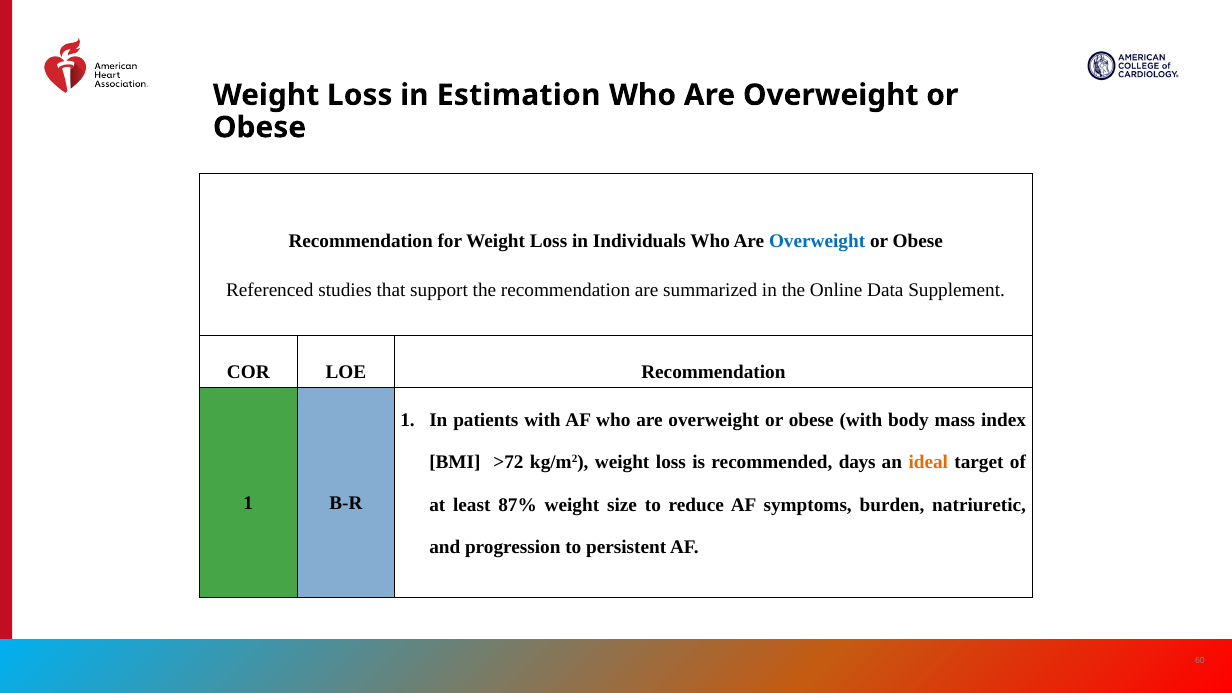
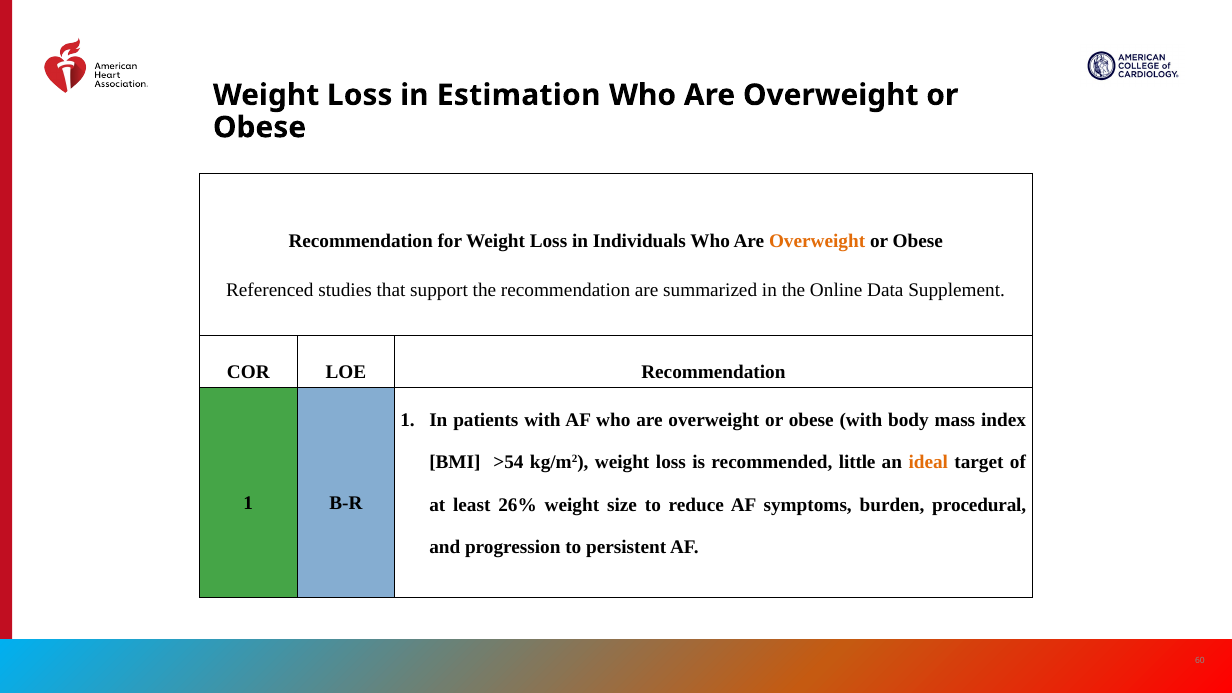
Overweight at (817, 241) colour: blue -> orange
>72: >72 -> >54
days: days -> little
87%: 87% -> 26%
natriuretic: natriuretic -> procedural
